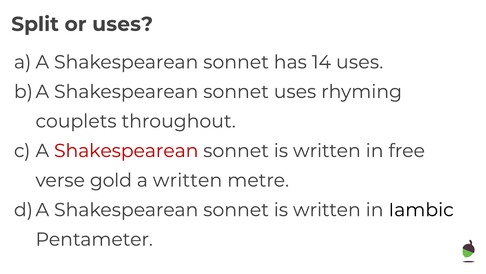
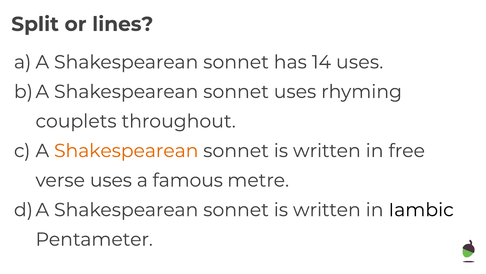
or uses: uses -> lines
Shakespearean at (126, 150) colour: red -> orange
verse gold: gold -> uses
a written: written -> famous
